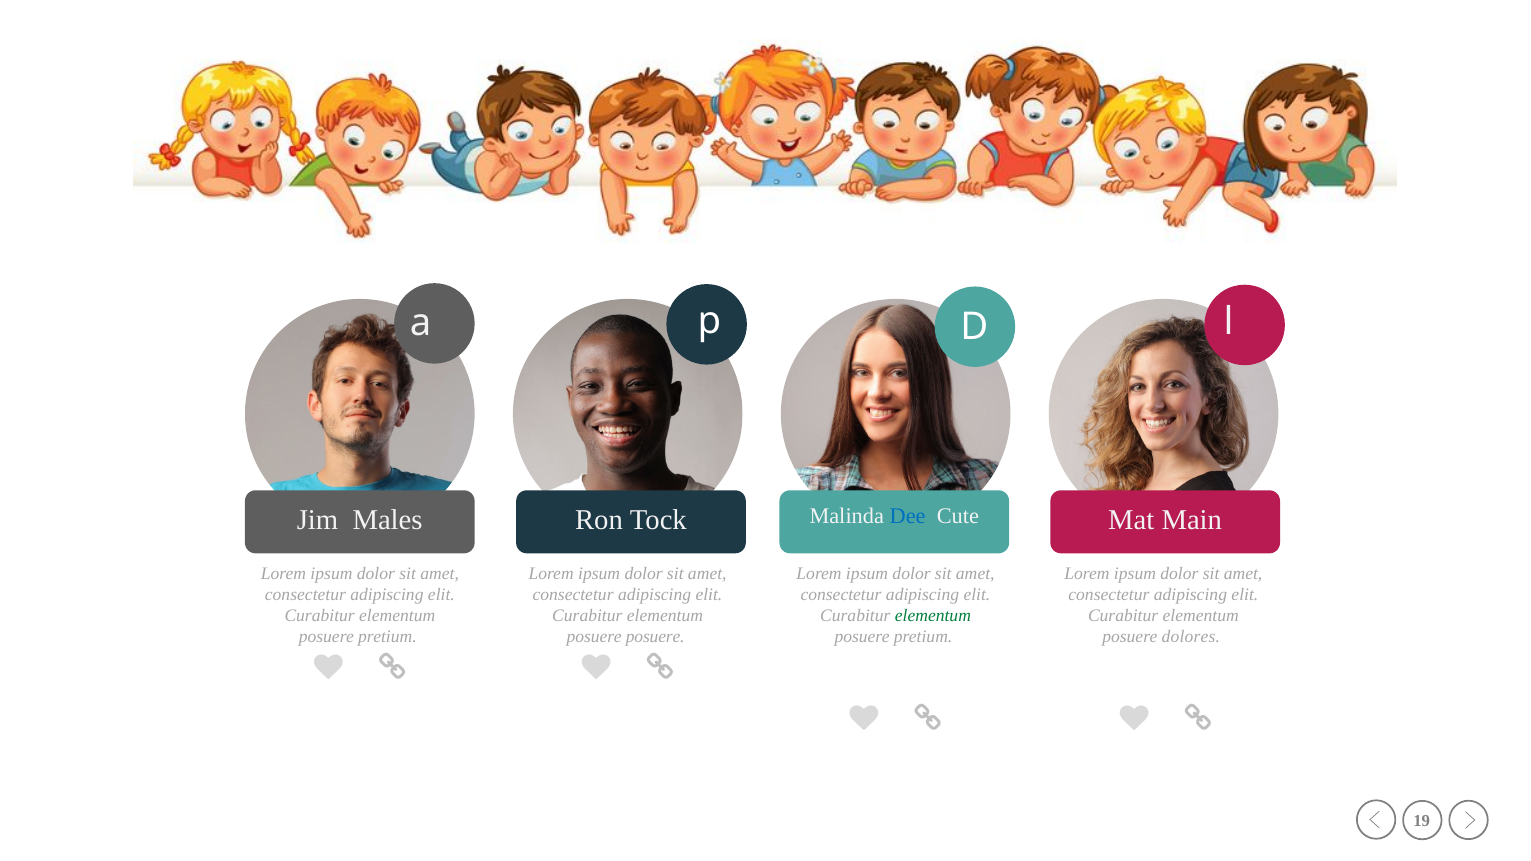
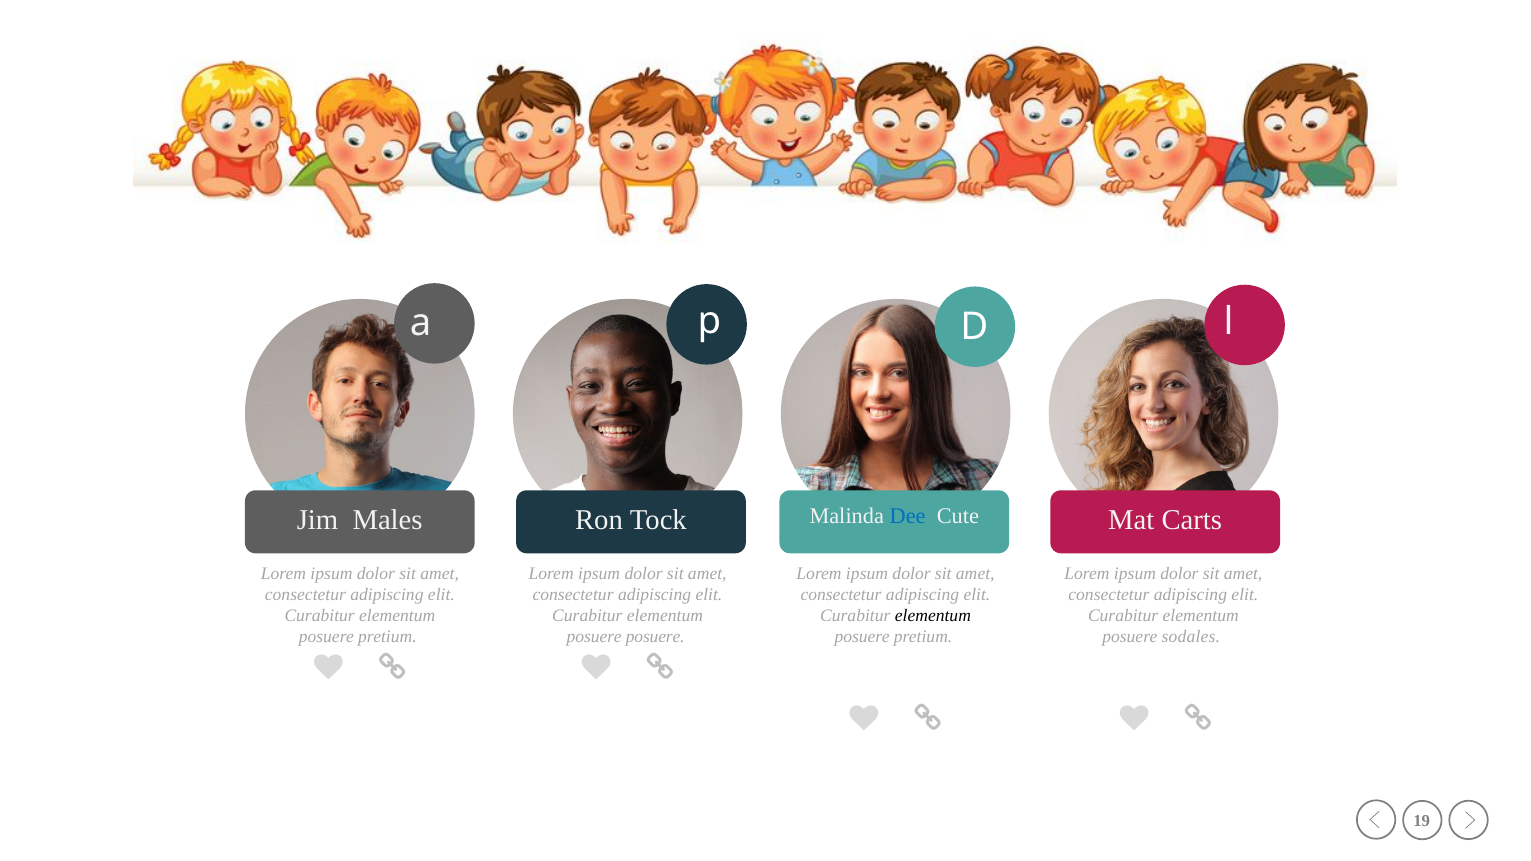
Main: Main -> Carts
elementum at (933, 616) colour: green -> black
dolores: dolores -> sodales
